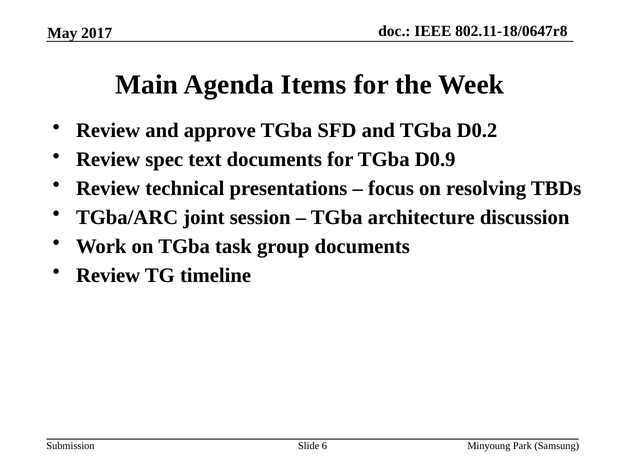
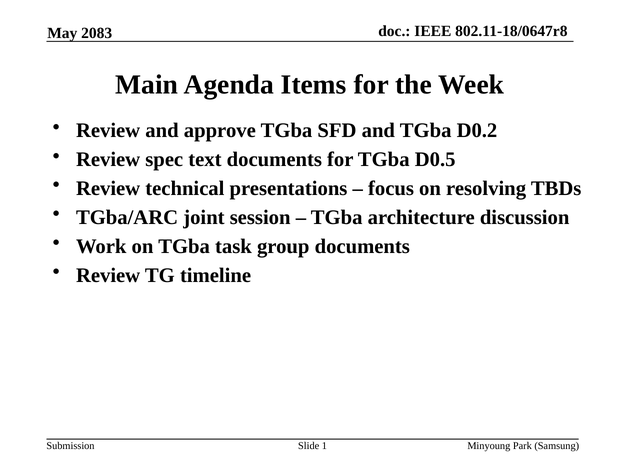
2017: 2017 -> 2083
D0.9: D0.9 -> D0.5
6: 6 -> 1
